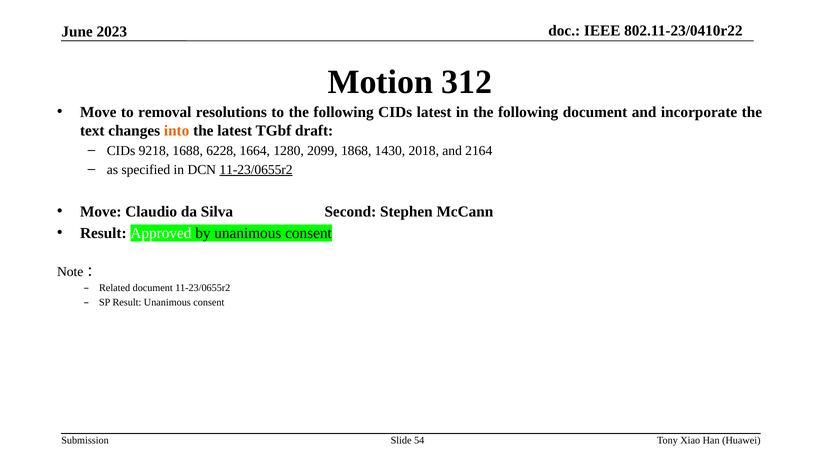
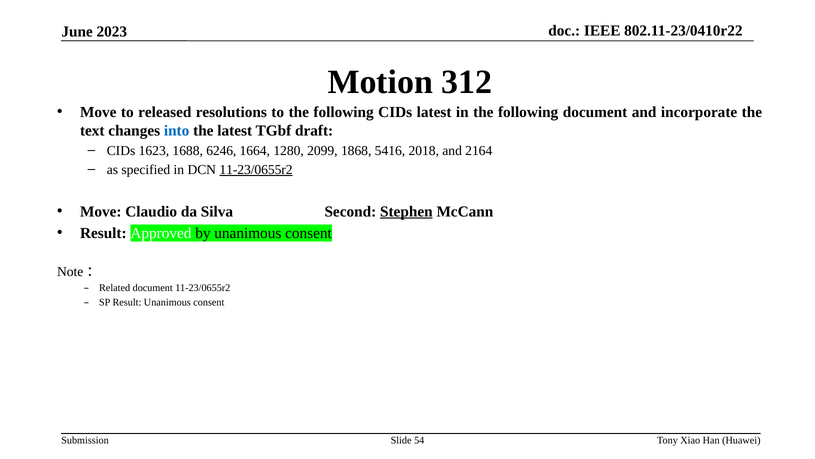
removal: removal -> released
into colour: orange -> blue
9218: 9218 -> 1623
6228: 6228 -> 6246
1430: 1430 -> 5416
Stephen underline: none -> present
